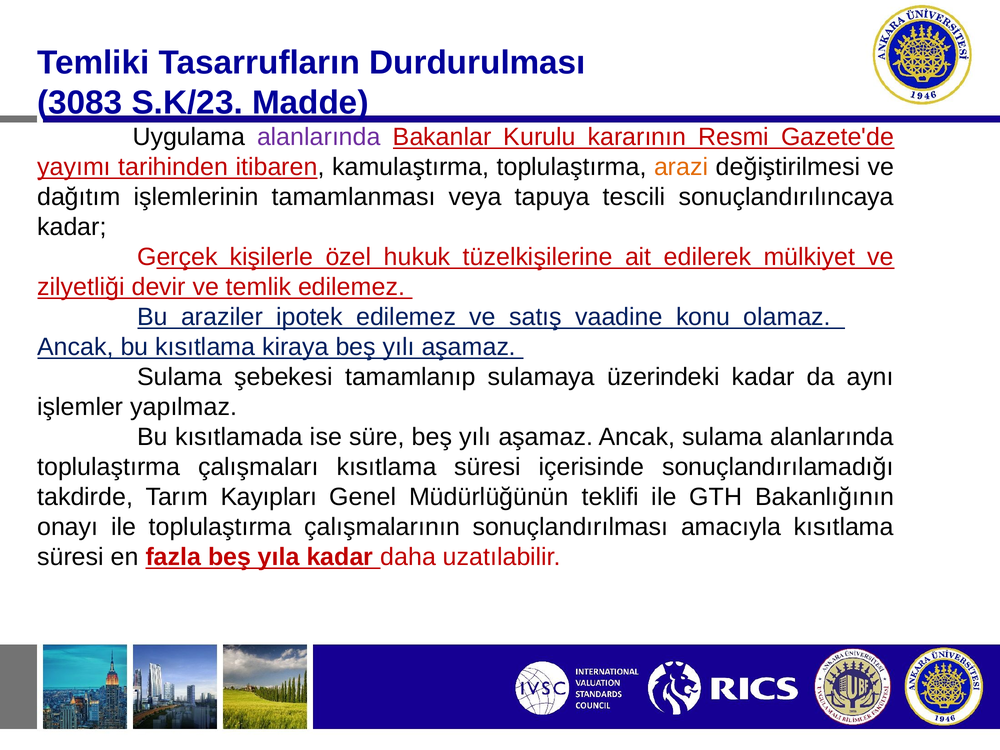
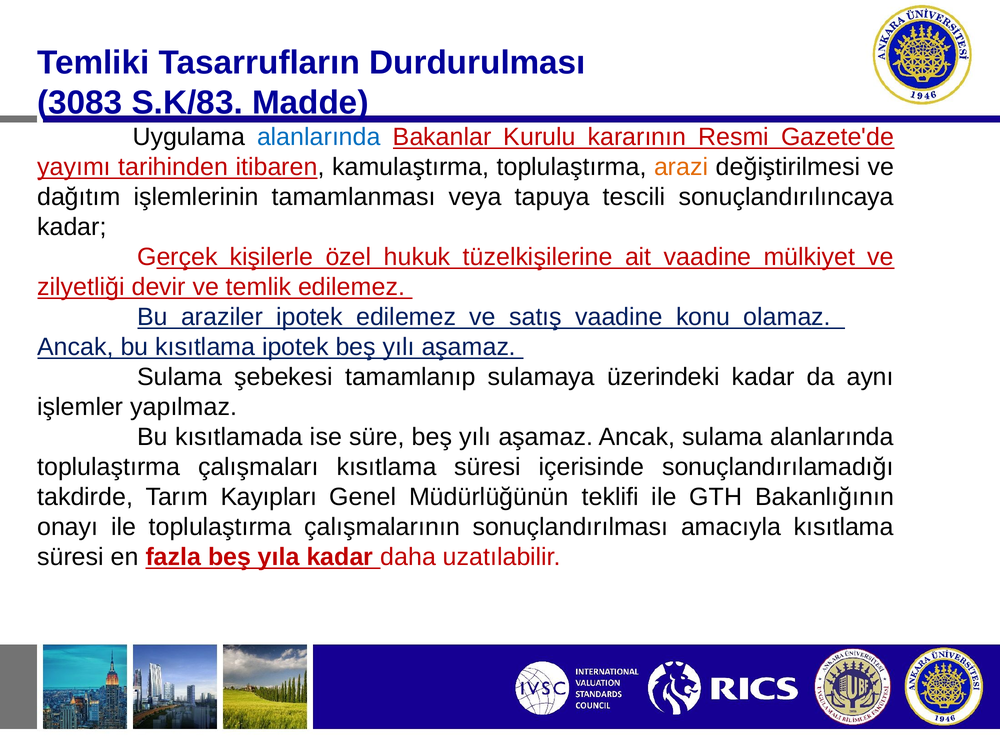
S.K/23: S.K/23 -> S.K/83
alanlarında at (319, 137) colour: purple -> blue
ait edilerek: edilerek -> vaadine
kısıtlama kiraya: kiraya -> ipotek
